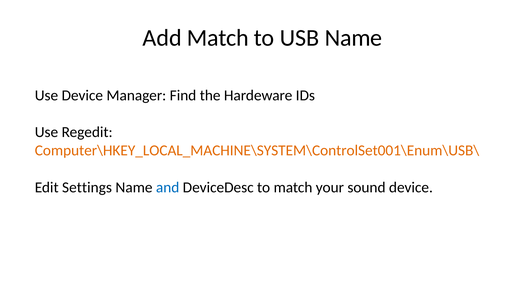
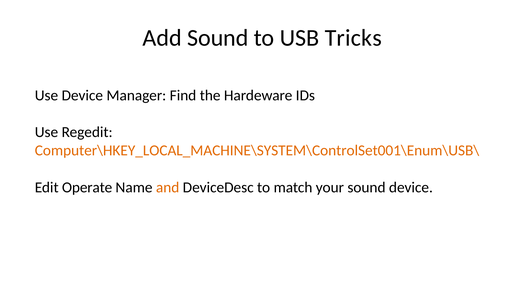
Add Match: Match -> Sound
USB Name: Name -> Tricks
Settings: Settings -> Operate
and colour: blue -> orange
